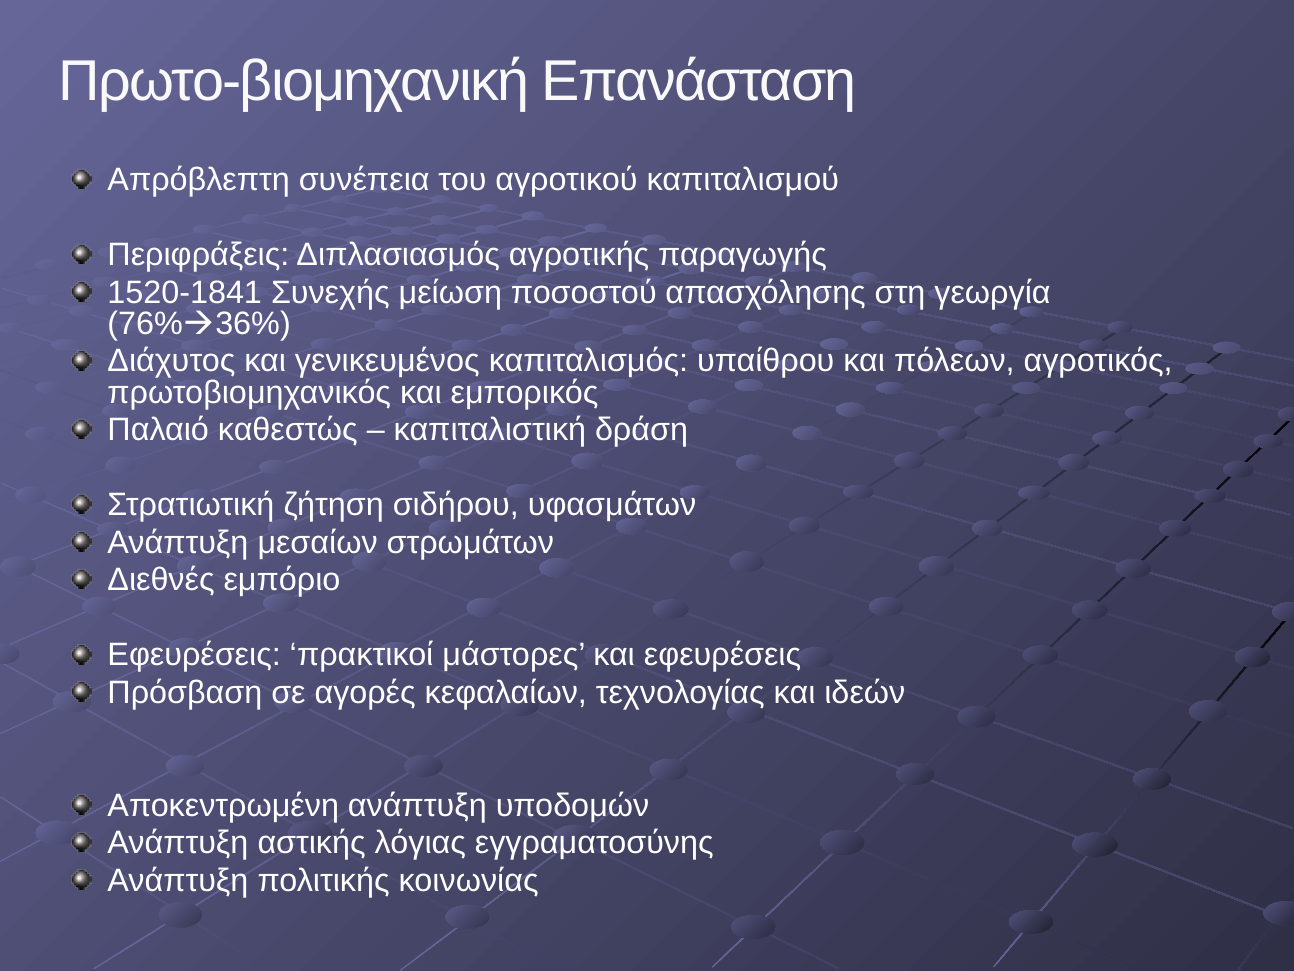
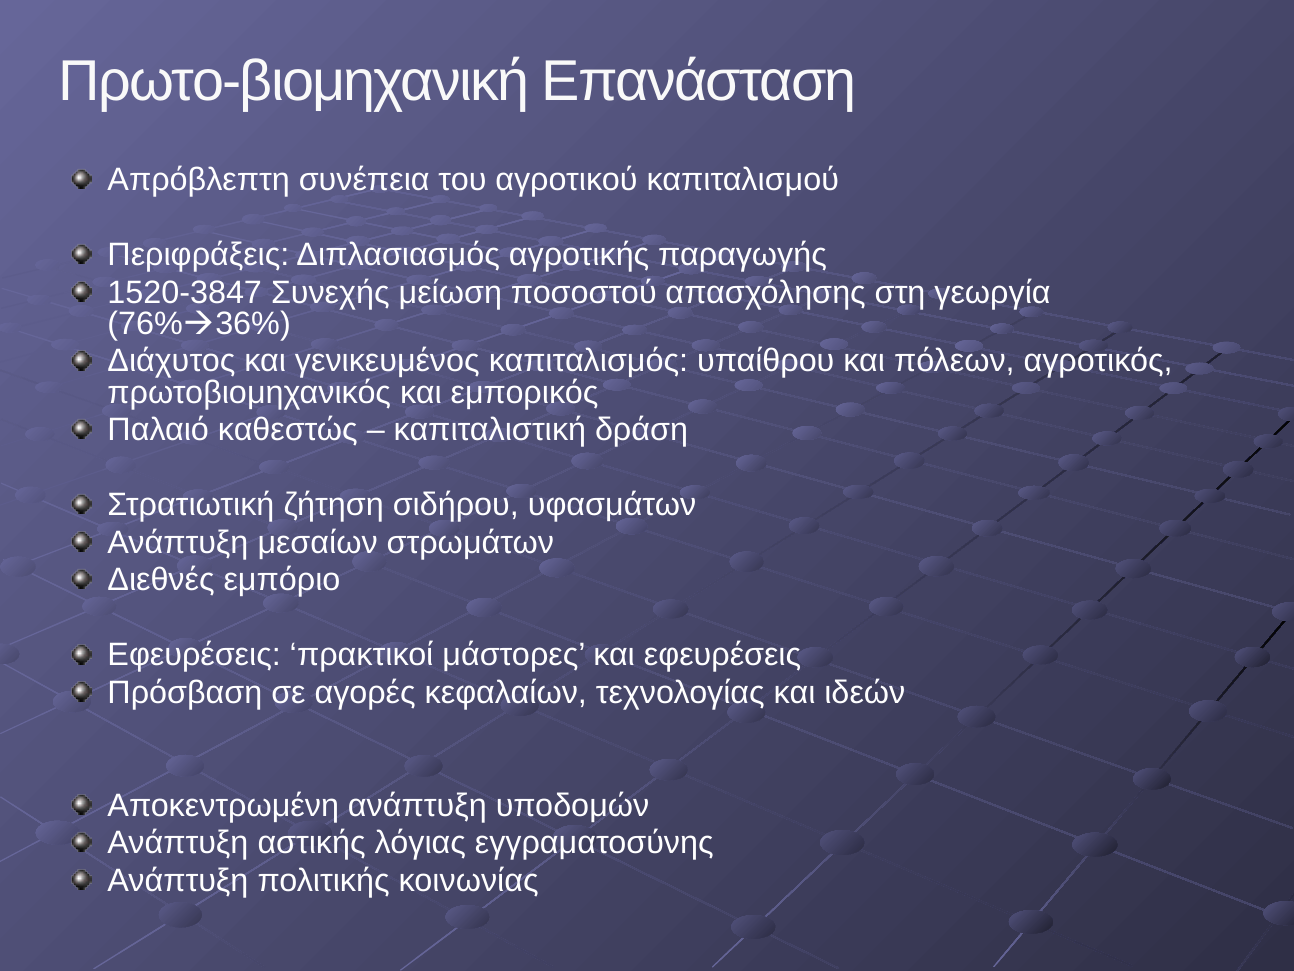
1520-1841: 1520-1841 -> 1520-3847
